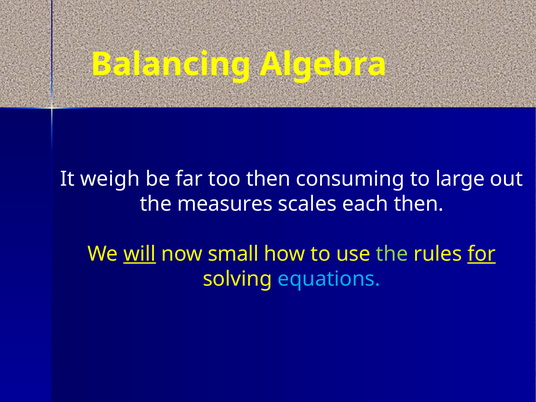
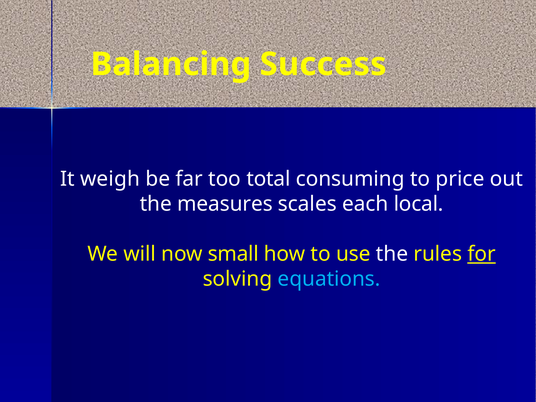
Algebra: Algebra -> Success
too then: then -> total
large: large -> price
each then: then -> local
will underline: present -> none
the at (392, 254) colour: light green -> white
